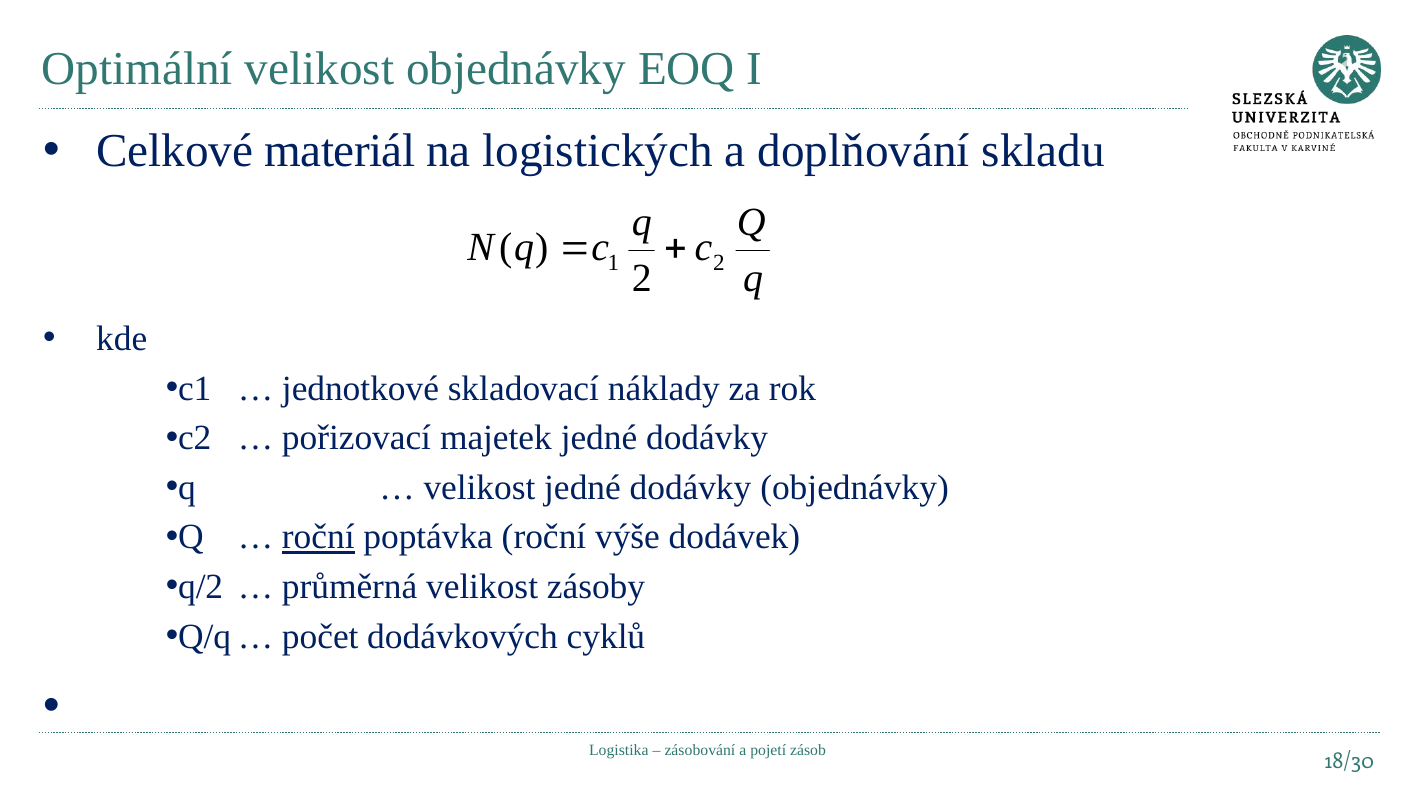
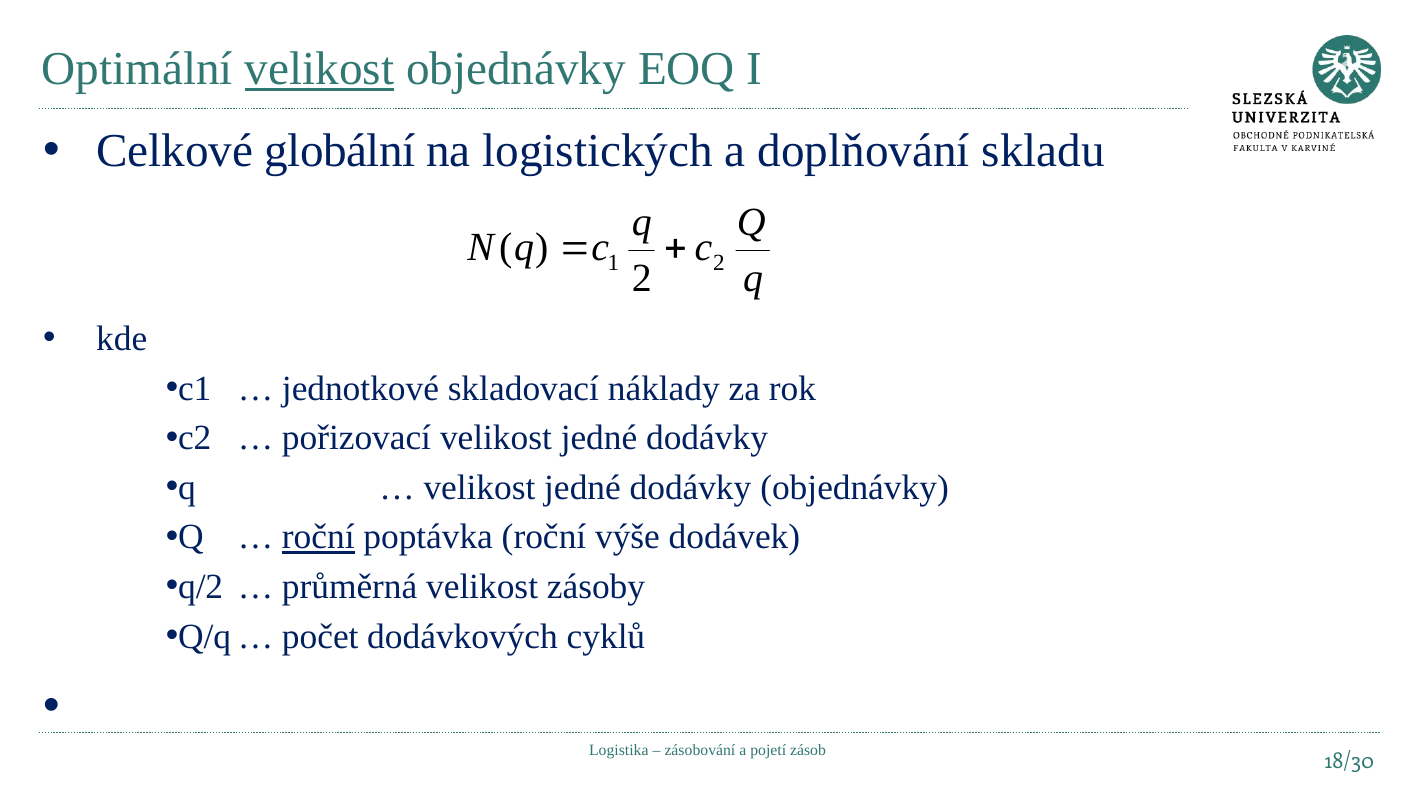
velikost at (320, 69) underline: none -> present
materiál: materiál -> globální
pořizovací majetek: majetek -> velikost
